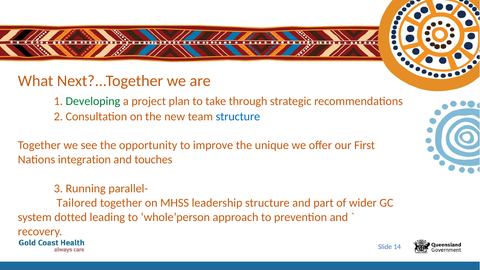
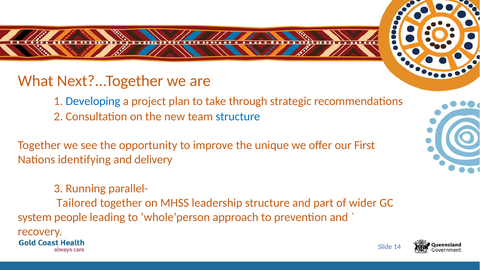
Developing colour: green -> blue
integration: integration -> identifying
touches: touches -> delivery
dotted: dotted -> people
